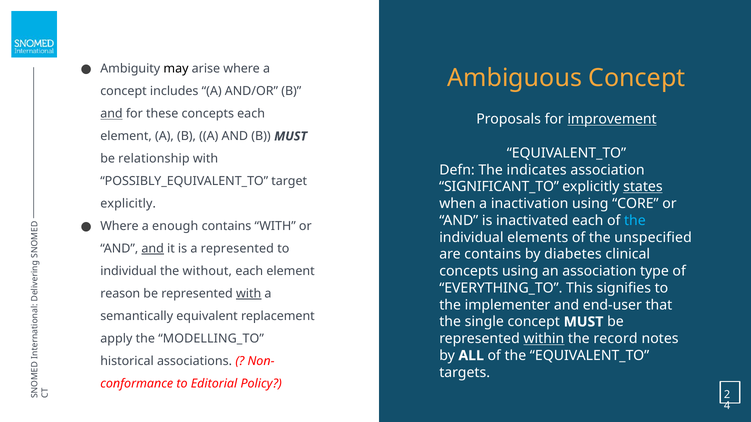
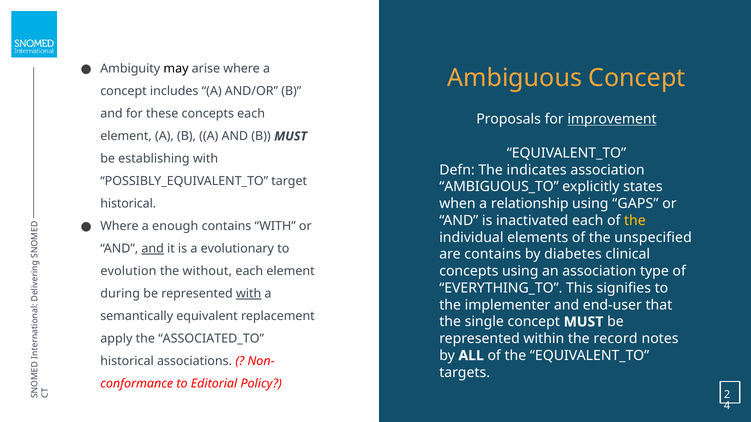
and at (111, 114) underline: present -> none
relationship: relationship -> establishing
SIGNIFICANT_TO: SIGNIFICANT_TO -> AMBIGUOUS_TO
states underline: present -> none
inactivation: inactivation -> relationship
CORE: CORE -> GAPS
explicitly at (128, 204): explicitly -> historical
the at (635, 221) colour: light blue -> yellow
a represented: represented -> evolutionary
individual at (129, 271): individual -> evolution
reason: reason -> during
within underline: present -> none
MODELLING_TO: MODELLING_TO -> ASSOCIATED_TO
